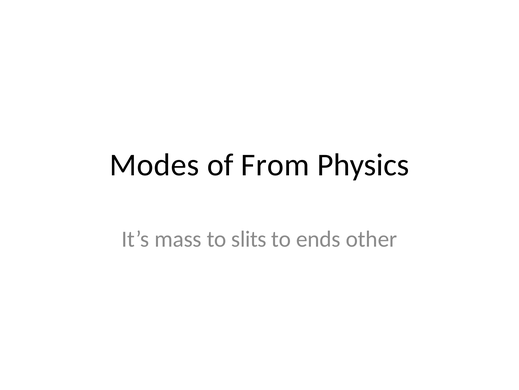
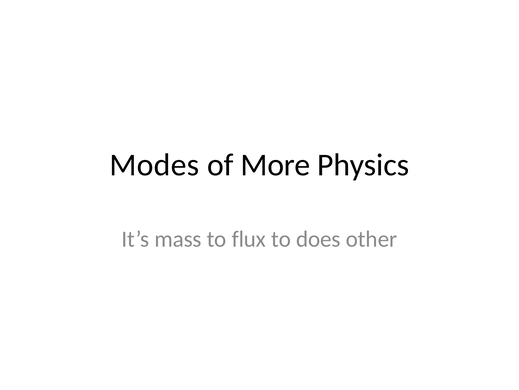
From: From -> More
slits: slits -> flux
ends: ends -> does
